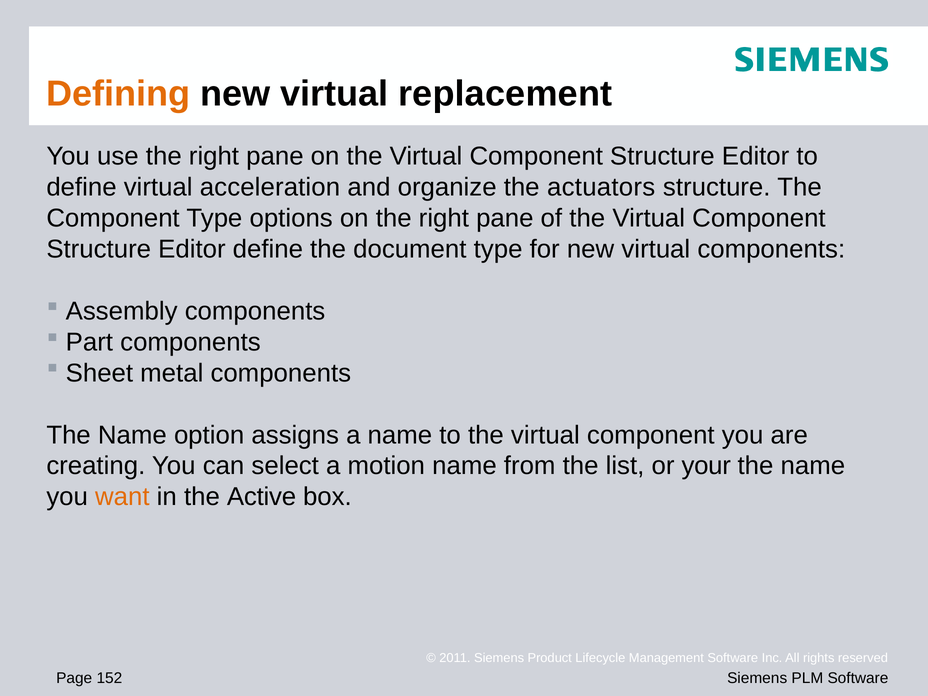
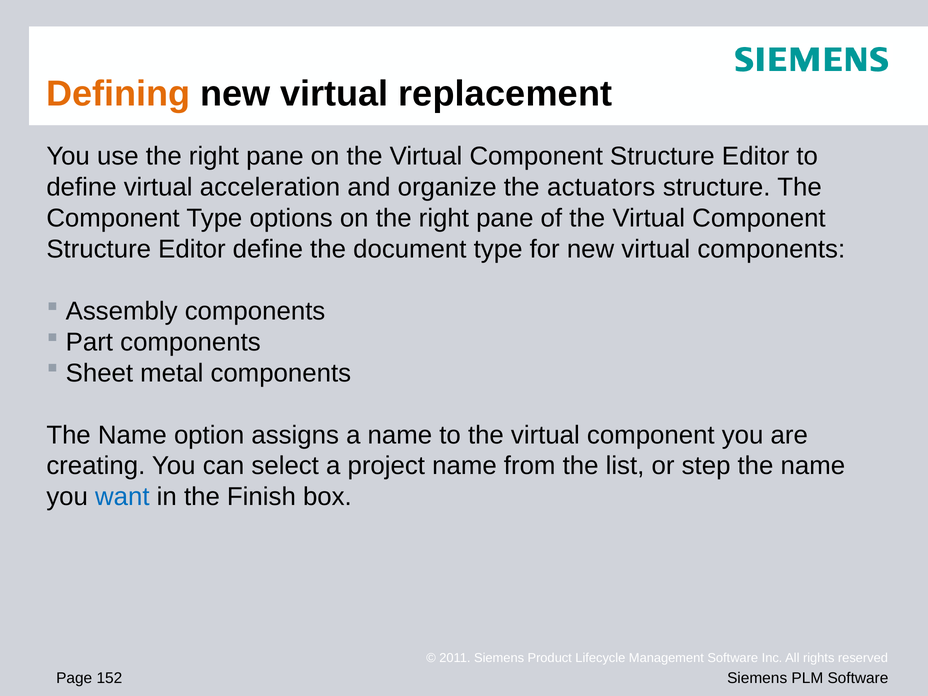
motion: motion -> project
your: your -> step
want colour: orange -> blue
Active: Active -> Finish
